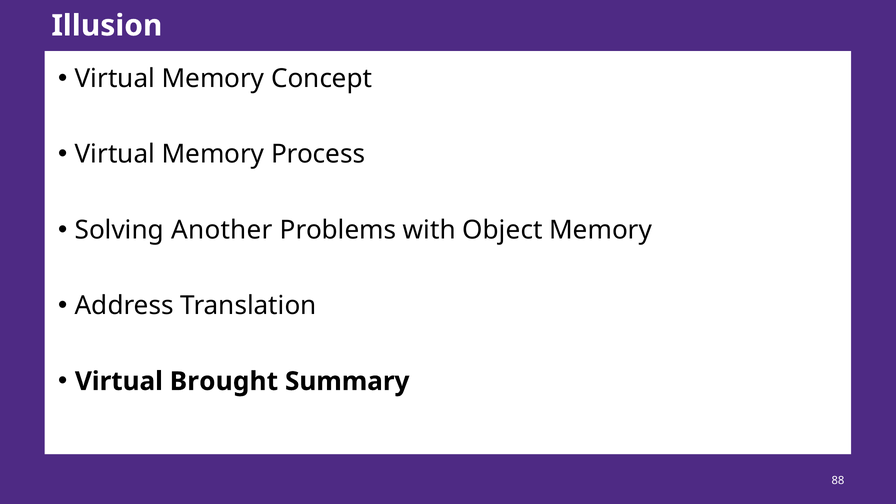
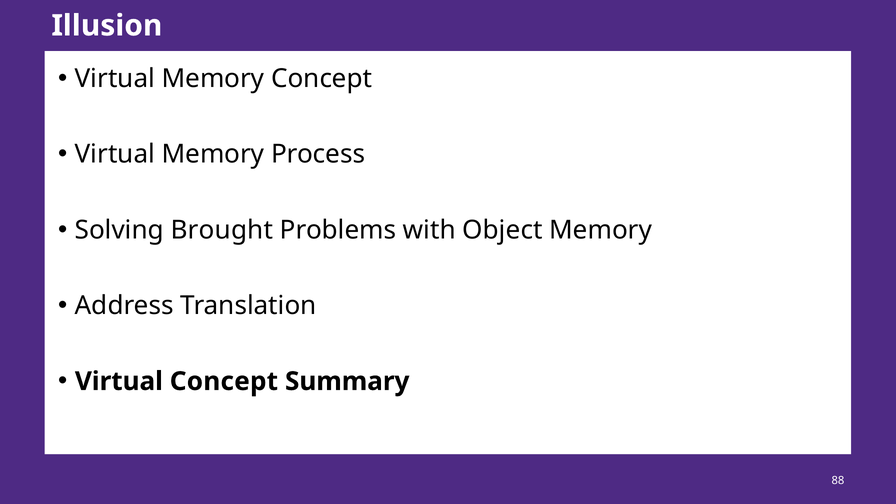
Another: Another -> Brought
Virtual Brought: Brought -> Concept
